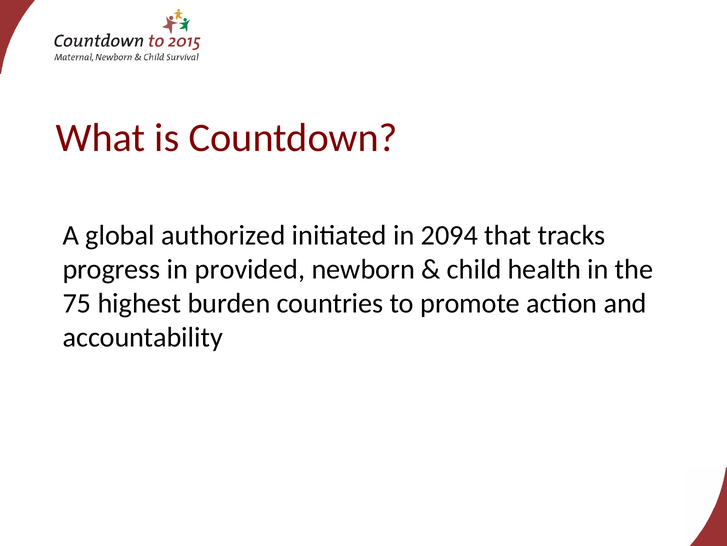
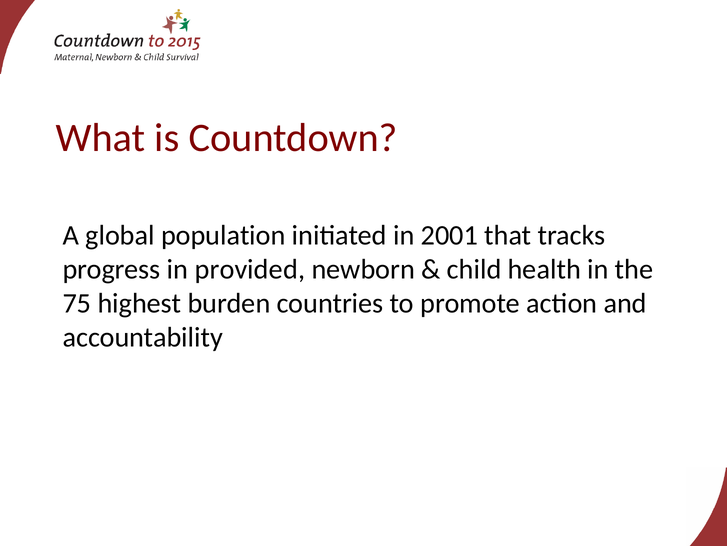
authorized: authorized -> population
2094: 2094 -> 2001
